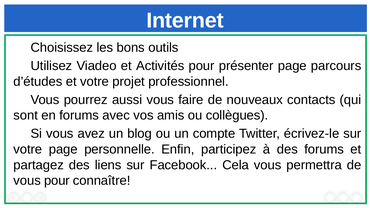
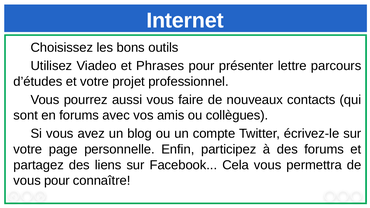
Activités: Activités -> Phrases
présenter page: page -> lettre
